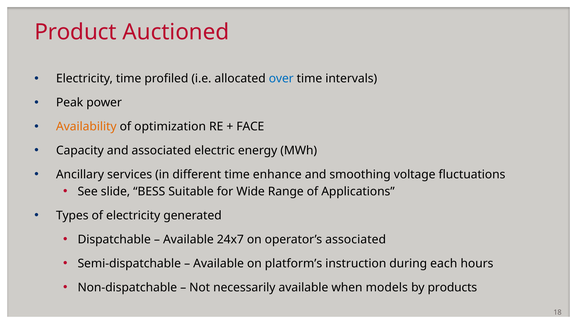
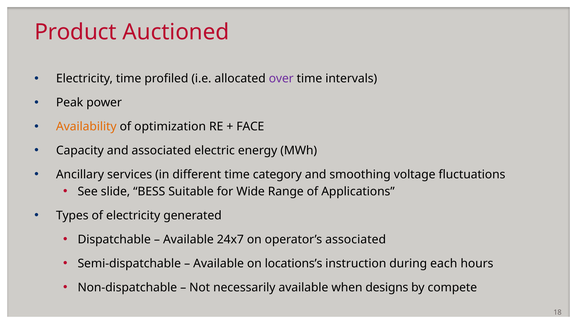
over colour: blue -> purple
enhance: enhance -> category
platform’s: platform’s -> locations’s
models: models -> designs
products: products -> compete
